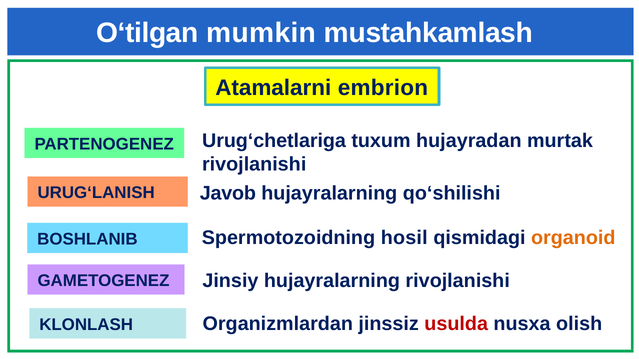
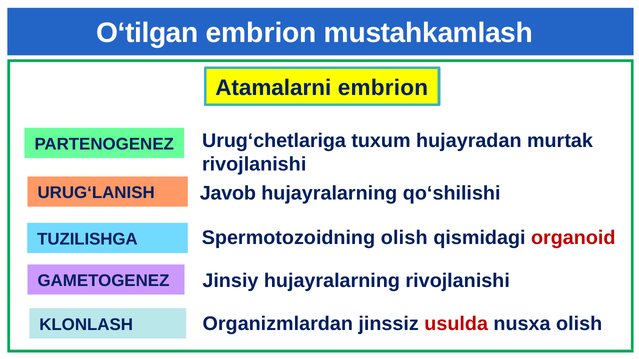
O‘tilgan mumkin: mumkin -> embrion
Spermotozoidning hosil: hosil -> olish
organoid colour: orange -> red
BOSHLANIB: BOSHLANIB -> TUZILISHGA
